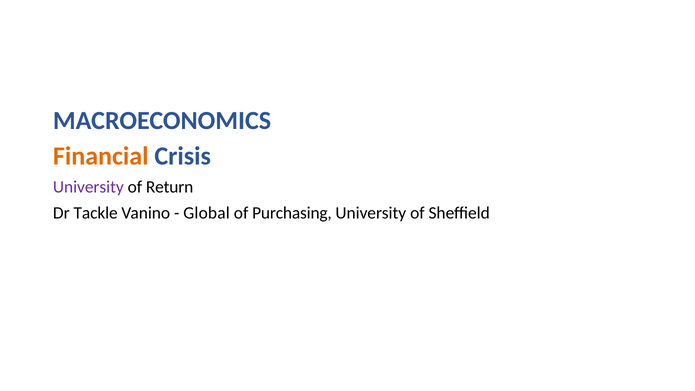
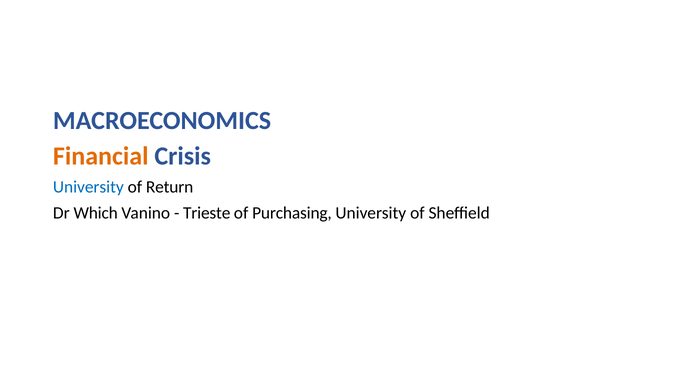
University at (88, 187) colour: purple -> blue
Tackle: Tackle -> Which
Global: Global -> Trieste
